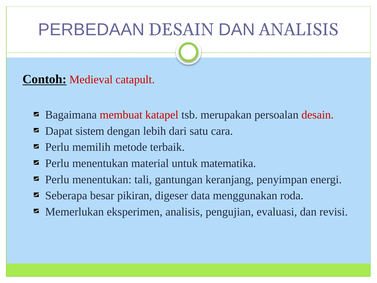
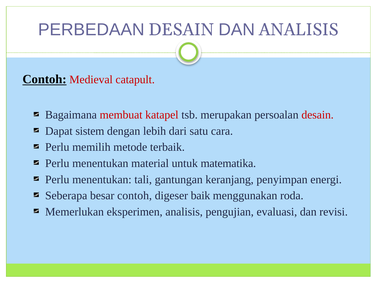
besar pikiran: pikiran -> contoh
data: data -> baik
